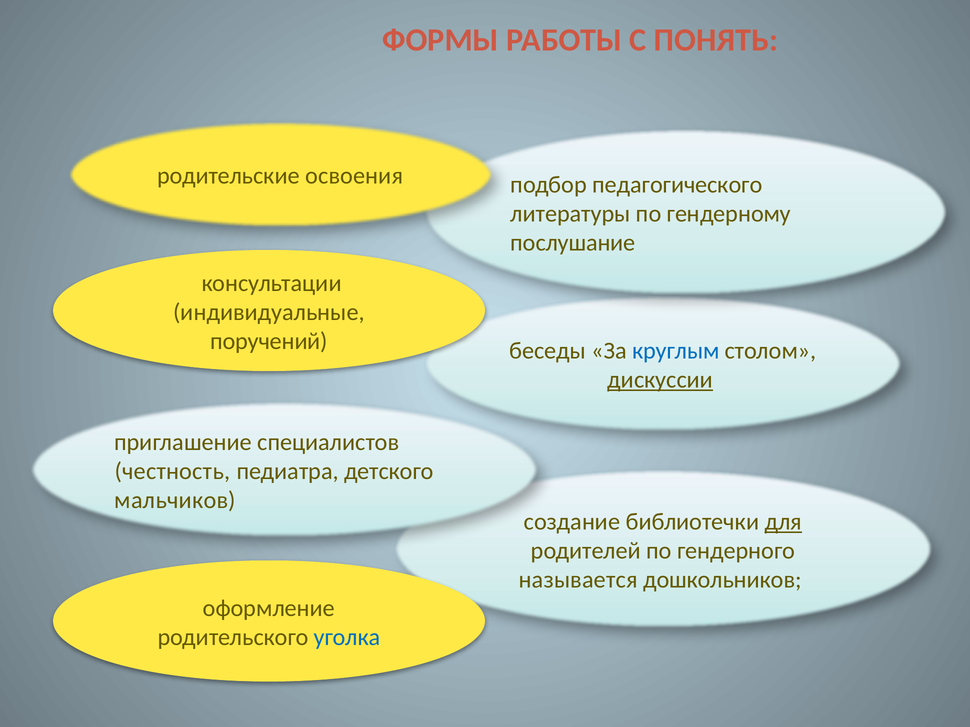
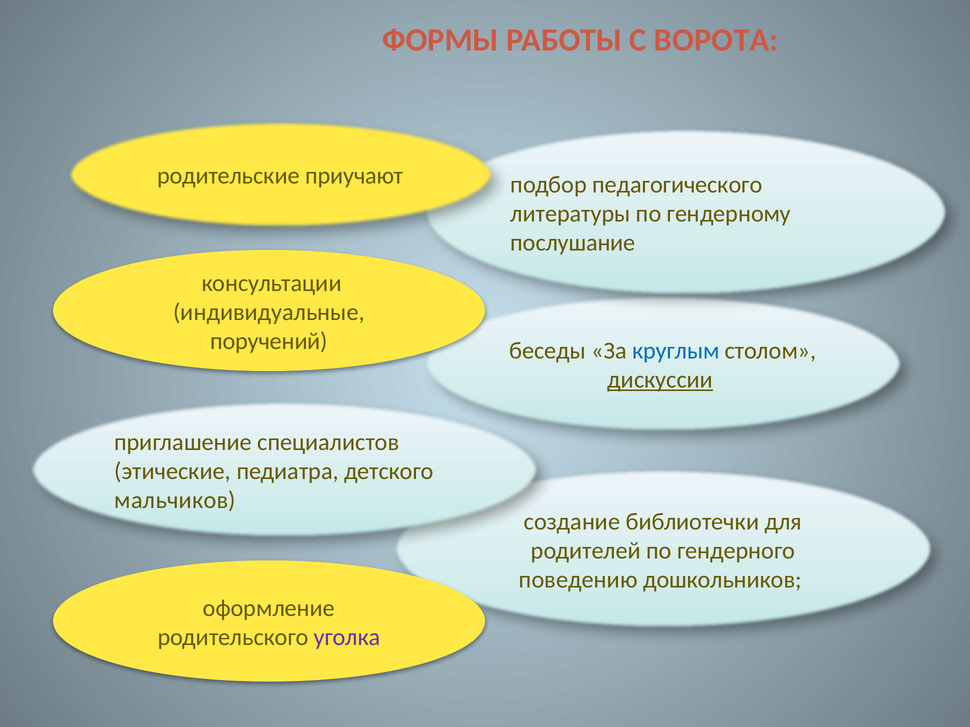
ПОНЯТЬ: ПОНЯТЬ -> ВОРОТА
освоения: освоения -> приучают
честность: честность -> этические
для underline: present -> none
называется: называется -> поведению
уголка colour: blue -> purple
